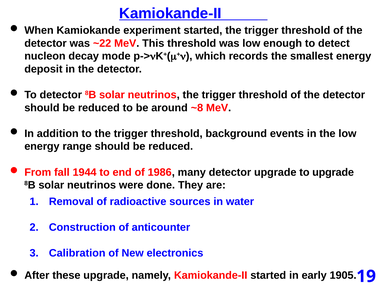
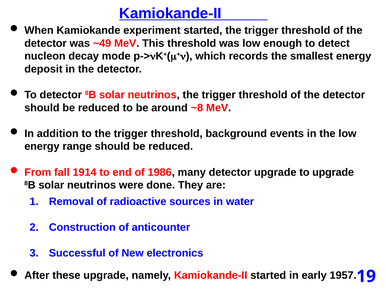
~22: ~22 -> ~49
1944: 1944 -> 1914
Calibration: Calibration -> Successful
1905: 1905 -> 1957
